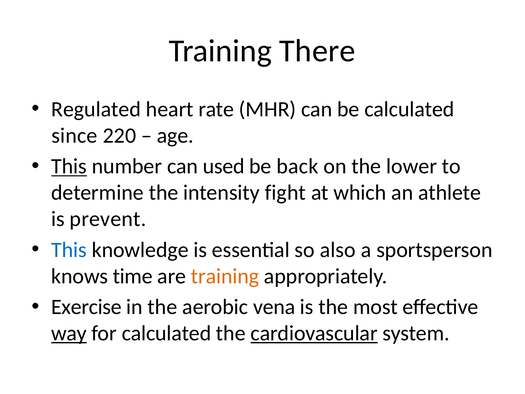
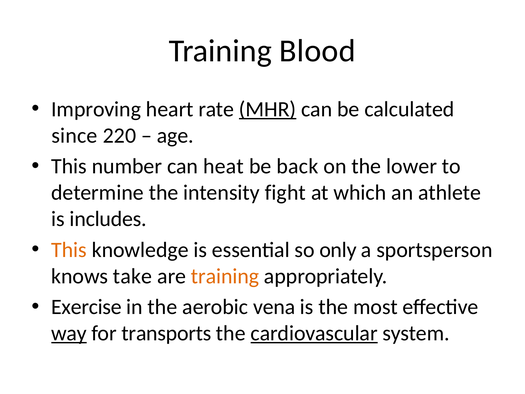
There: There -> Blood
Regulated: Regulated -> Improving
MHR underline: none -> present
This at (69, 166) underline: present -> none
used: used -> heat
prevent: prevent -> includes
This at (69, 250) colour: blue -> orange
also: also -> only
time: time -> take
for calculated: calculated -> transports
